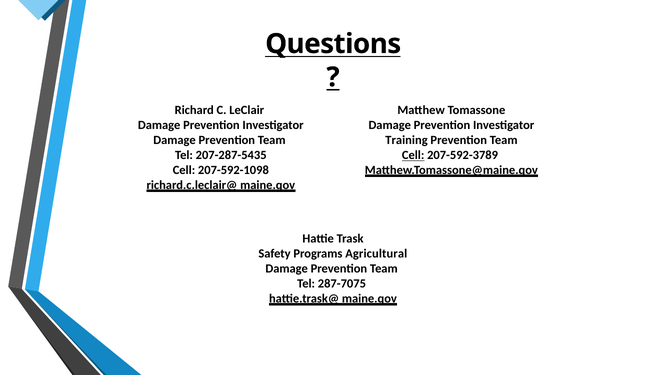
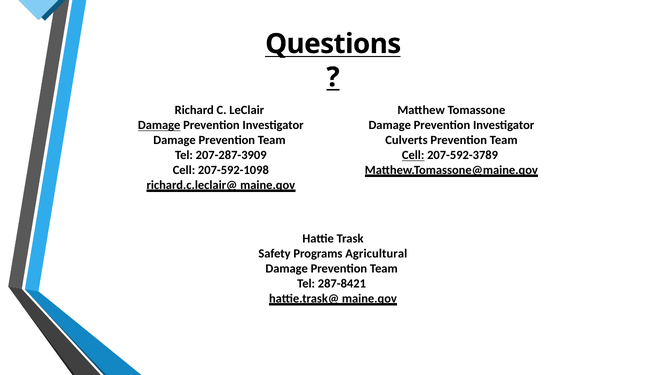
Damage at (159, 125) underline: none -> present
Training: Training -> Culverts
207-287-5435: 207-287-5435 -> 207-287-3909
287-7075: 287-7075 -> 287-8421
